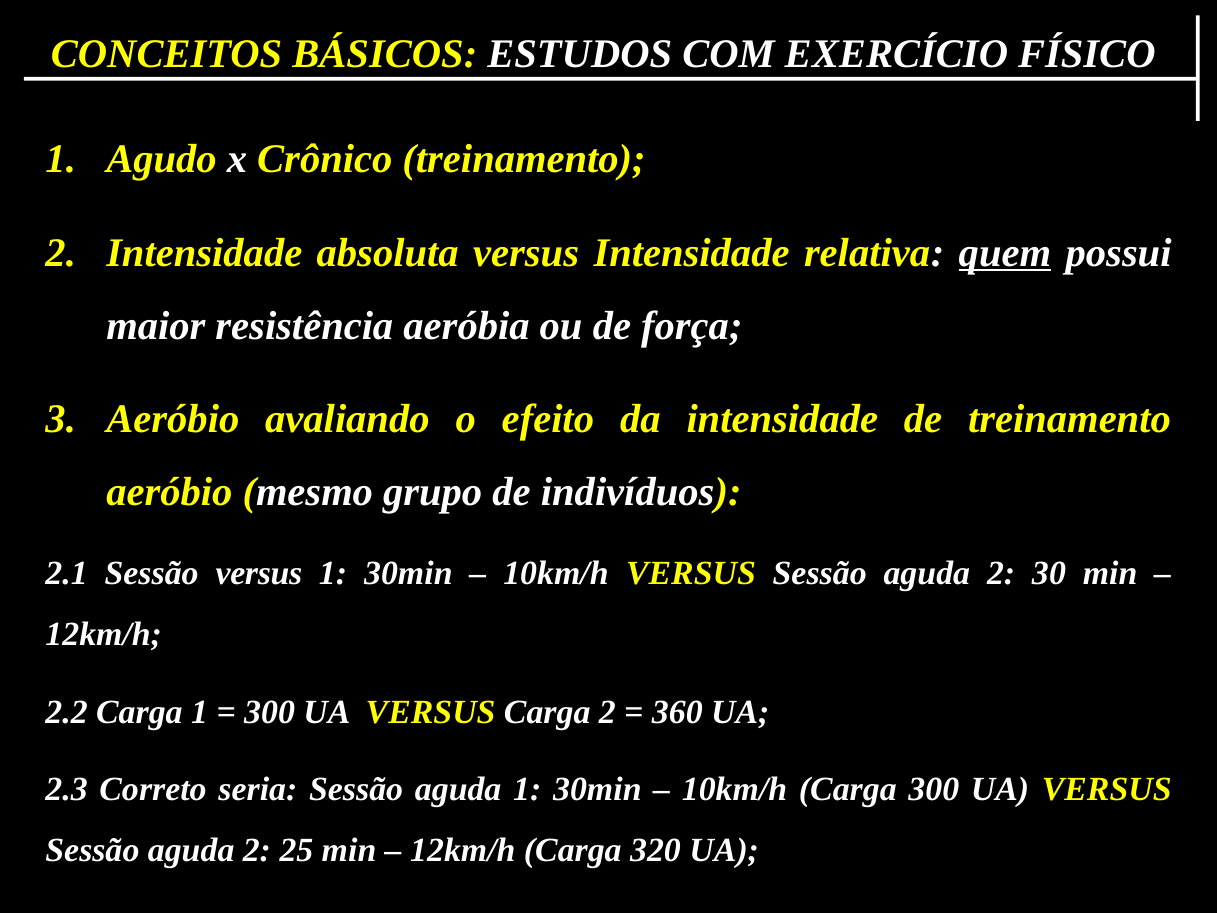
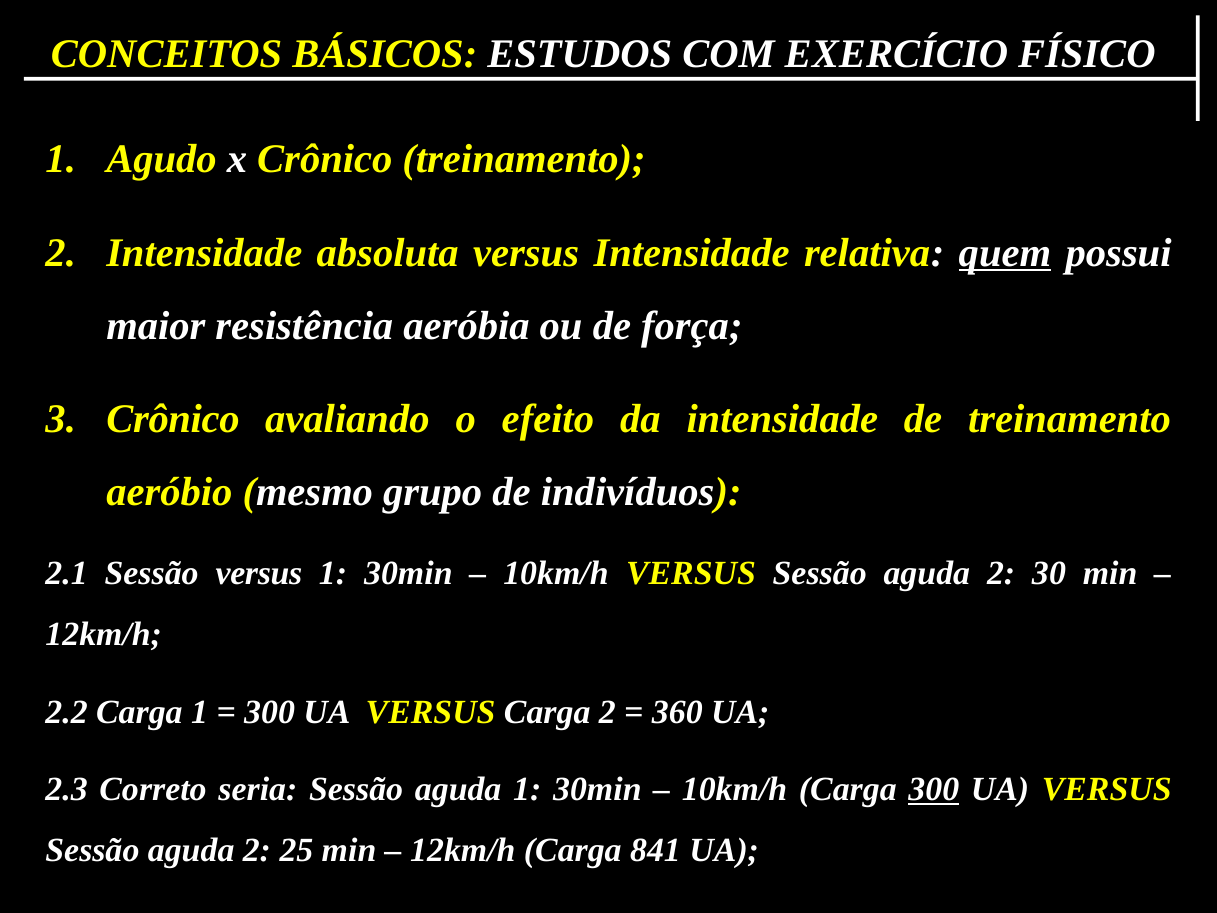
Aeróbio at (173, 419): Aeróbio -> Crônico
300 at (934, 790) underline: none -> present
320: 320 -> 841
